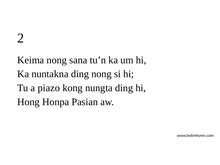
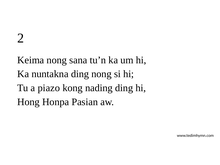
nungta: nungta -> nading
